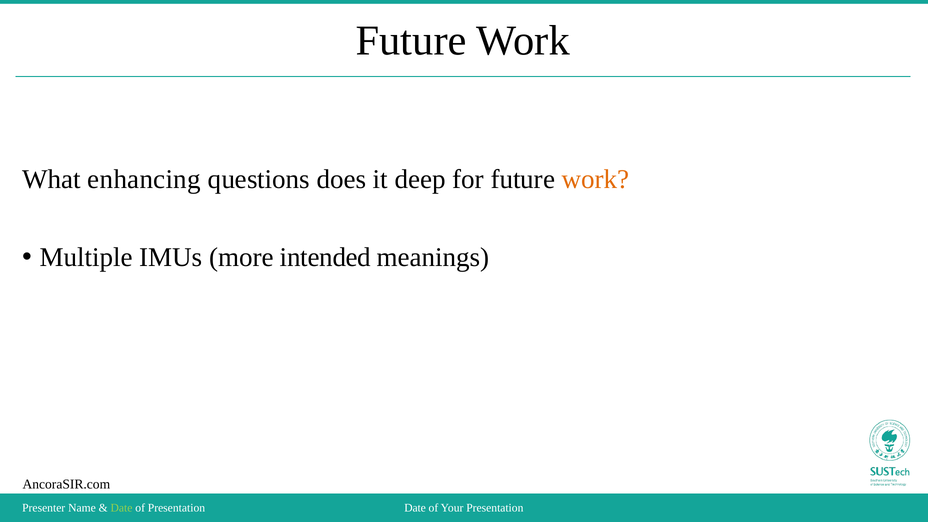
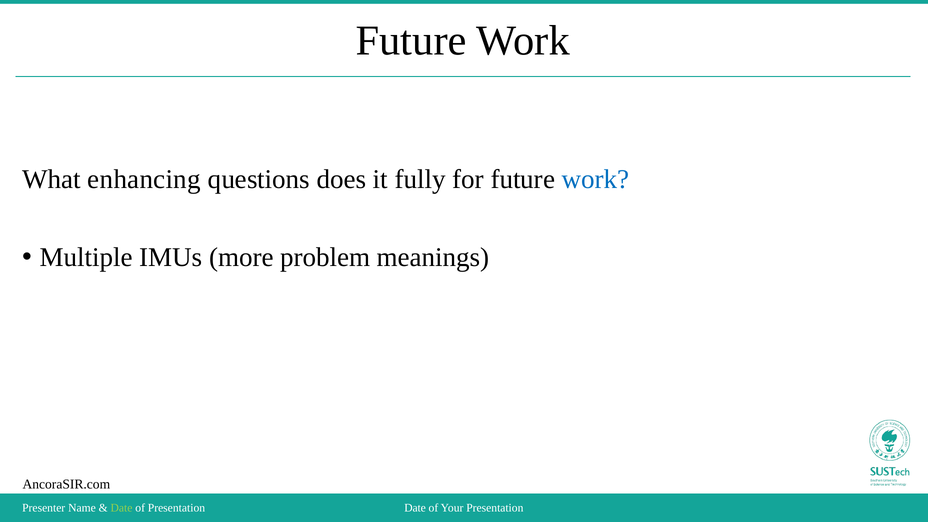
deep: deep -> fully
work at (595, 180) colour: orange -> blue
intended: intended -> problem
